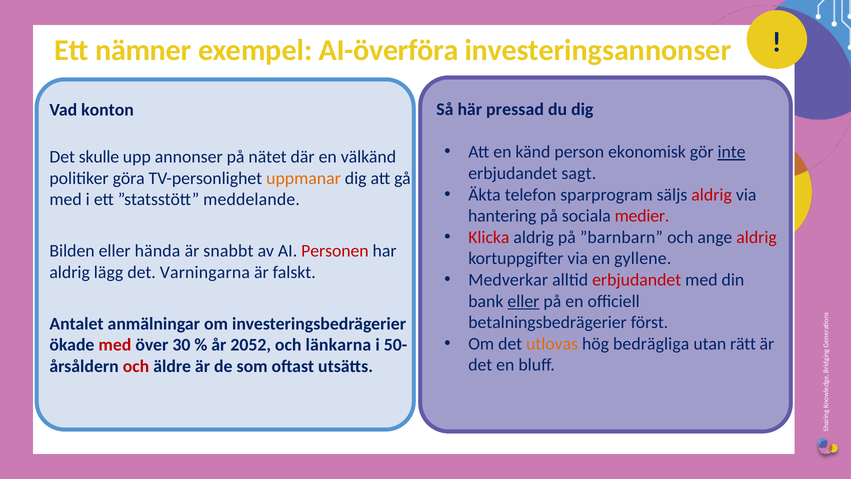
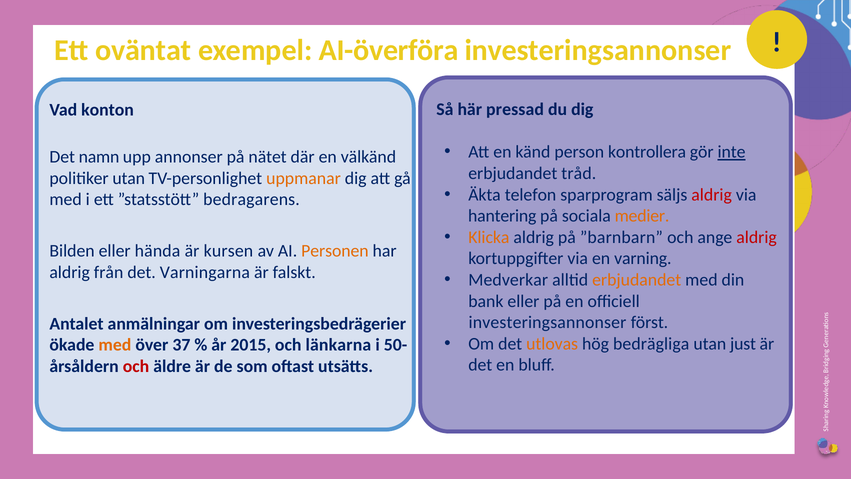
nämner: nämner -> oväntat
ekonomisk: ekonomisk -> kontrollera
skulle: skulle -> namn
sagt: sagt -> tråd
politiker göra: göra -> utan
meddelande: meddelande -> bedragarens
medier colour: red -> orange
Klicka colour: red -> orange
snabbt: snabbt -> kursen
Personen colour: red -> orange
gyllene: gyllene -> varning
lägg: lägg -> från
erbjudandet at (637, 280) colour: red -> orange
eller at (523, 301) underline: present -> none
betalningsbedrägerier at (548, 322): betalningsbedrägerier -> investeringsannonser
rätt: rätt -> just
med at (115, 345) colour: red -> orange
30: 30 -> 37
2052: 2052 -> 2015
